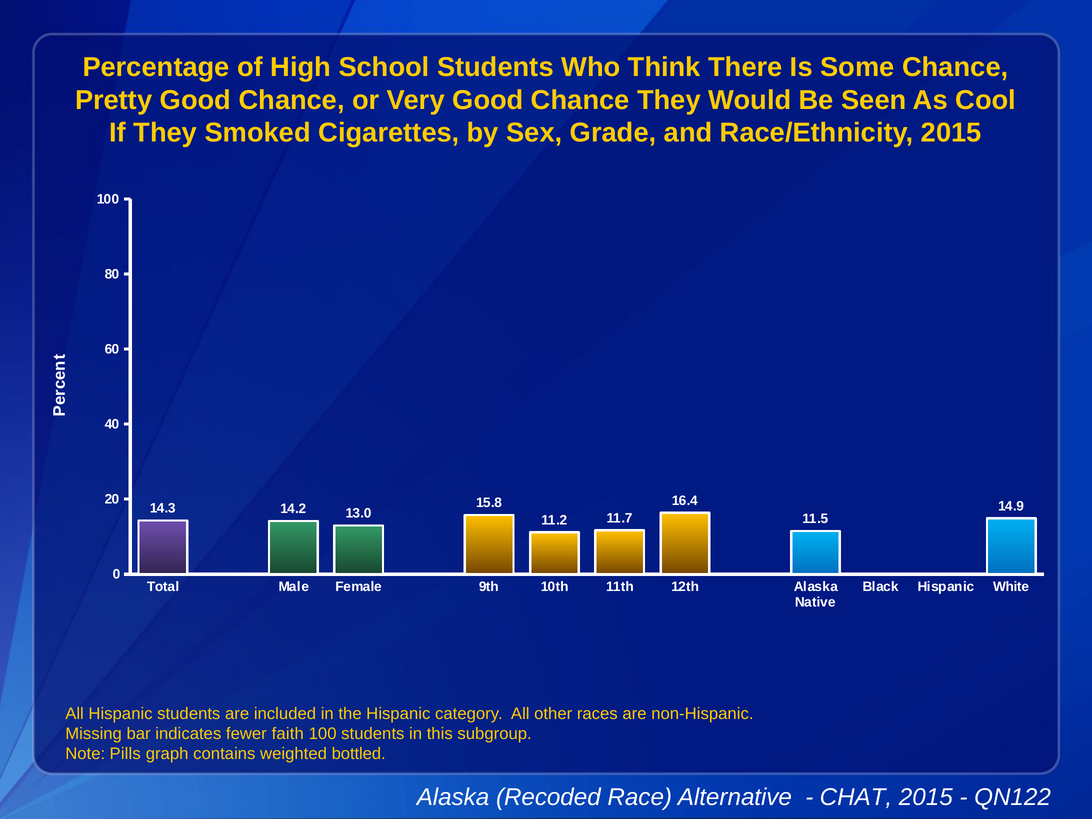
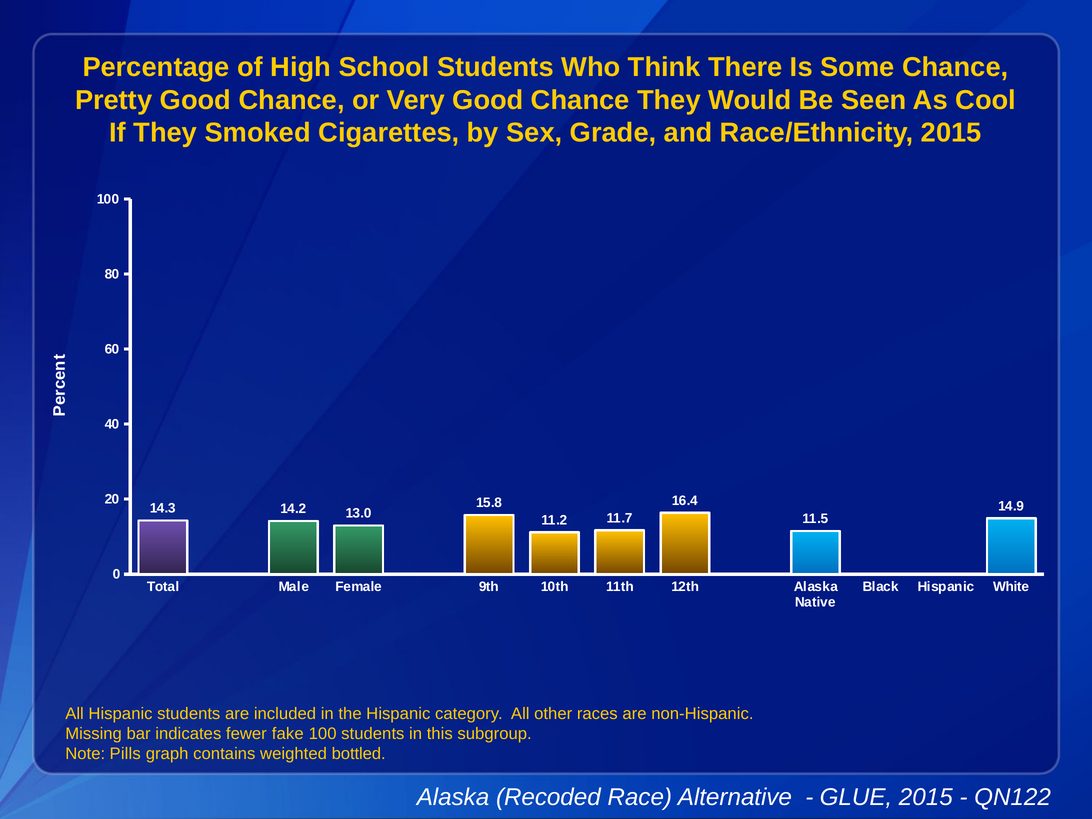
faith: faith -> fake
CHAT: CHAT -> GLUE
